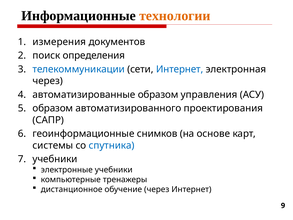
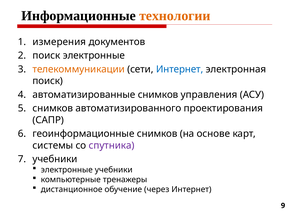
поиск определения: определения -> электронные
телекоммуникации colour: blue -> orange
через at (48, 81): через -> поиск
автоматизированные образом: образом -> снимков
образом at (53, 108): образом -> снимков
спутника colour: blue -> purple
